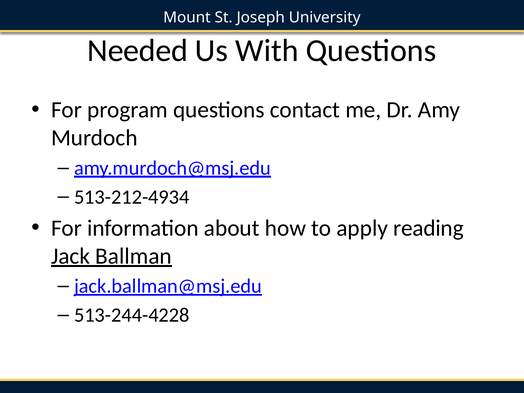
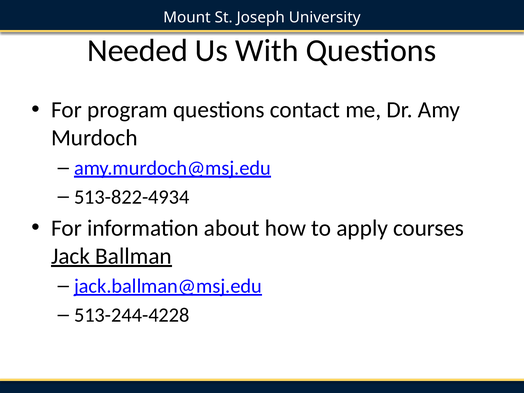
513-212-4934: 513-212-4934 -> 513-822-4934
reading: reading -> courses
